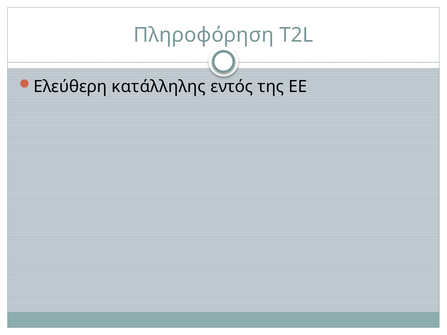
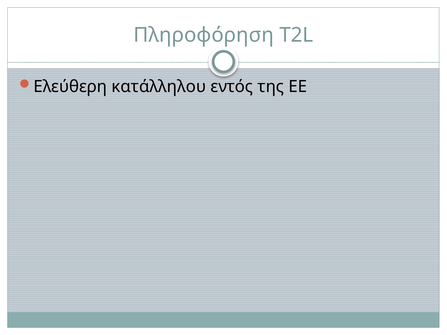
κατάλληλης: κατάλληλης -> κατάλληλου
